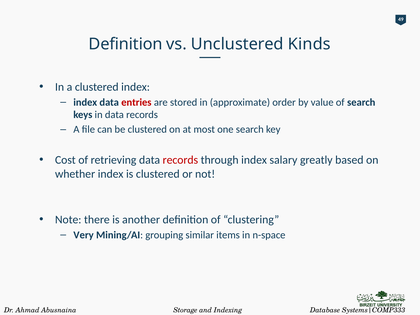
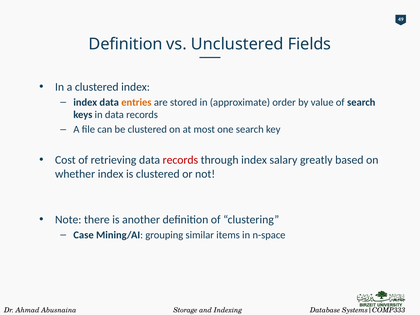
Kinds: Kinds -> Fields
entries colour: red -> orange
Very: Very -> Case
